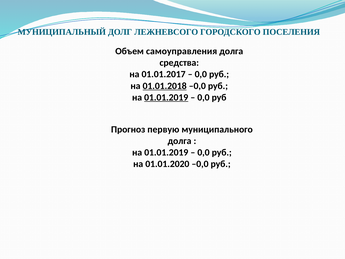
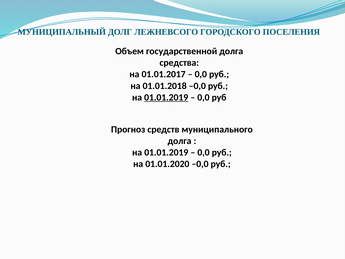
самоуправления: самоуправления -> государственной
01.01.2018 underline: present -> none
первую: первую -> средств
